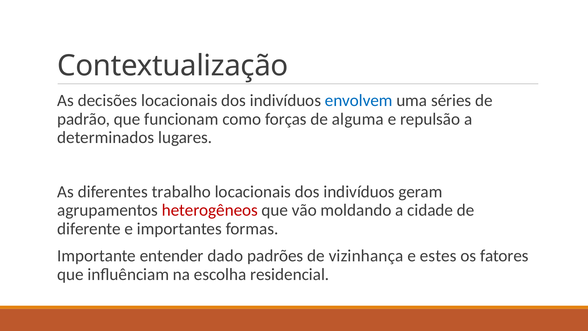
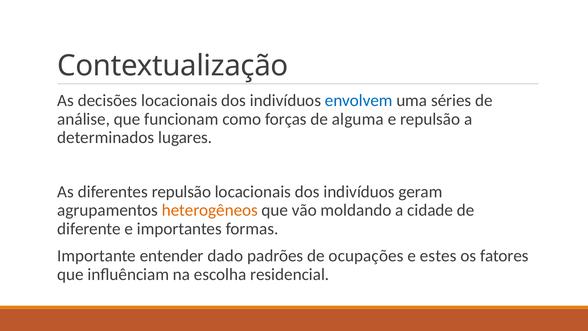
padrão: padrão -> análise
diferentes trabalho: trabalho -> repulsão
heterogêneos colour: red -> orange
vizinhança: vizinhança -> ocupações
